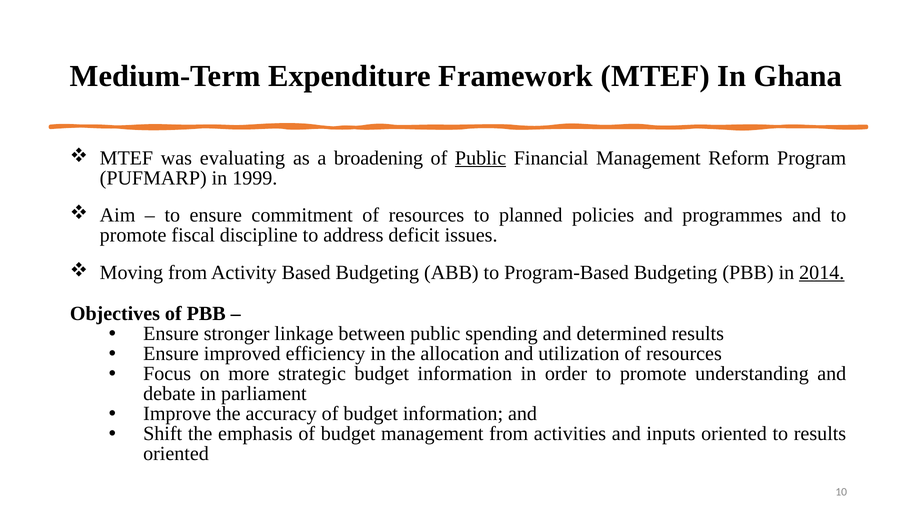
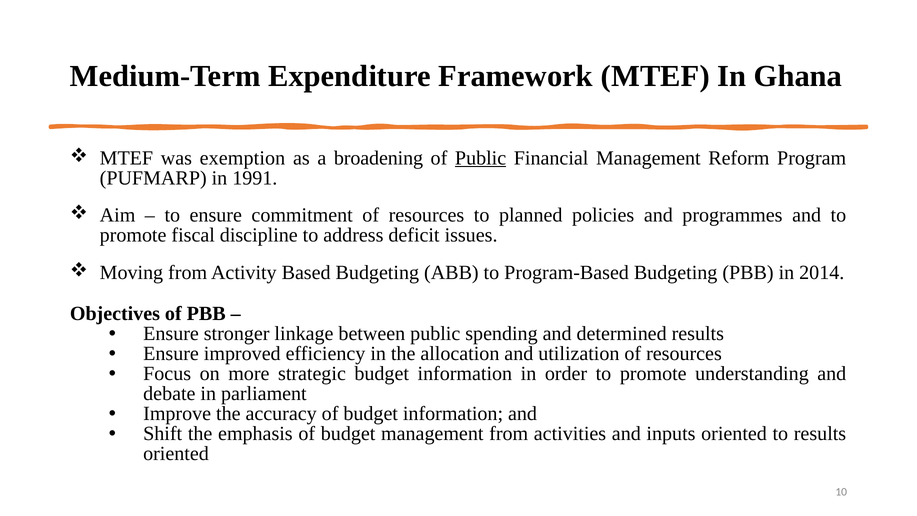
evaluating: evaluating -> exemption
1999: 1999 -> 1991
2014 underline: present -> none
